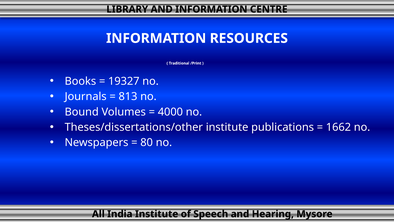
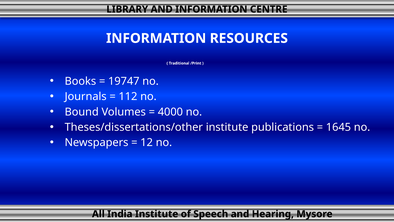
19327: 19327 -> 19747
813: 813 -> 112
1662: 1662 -> 1645
80: 80 -> 12
